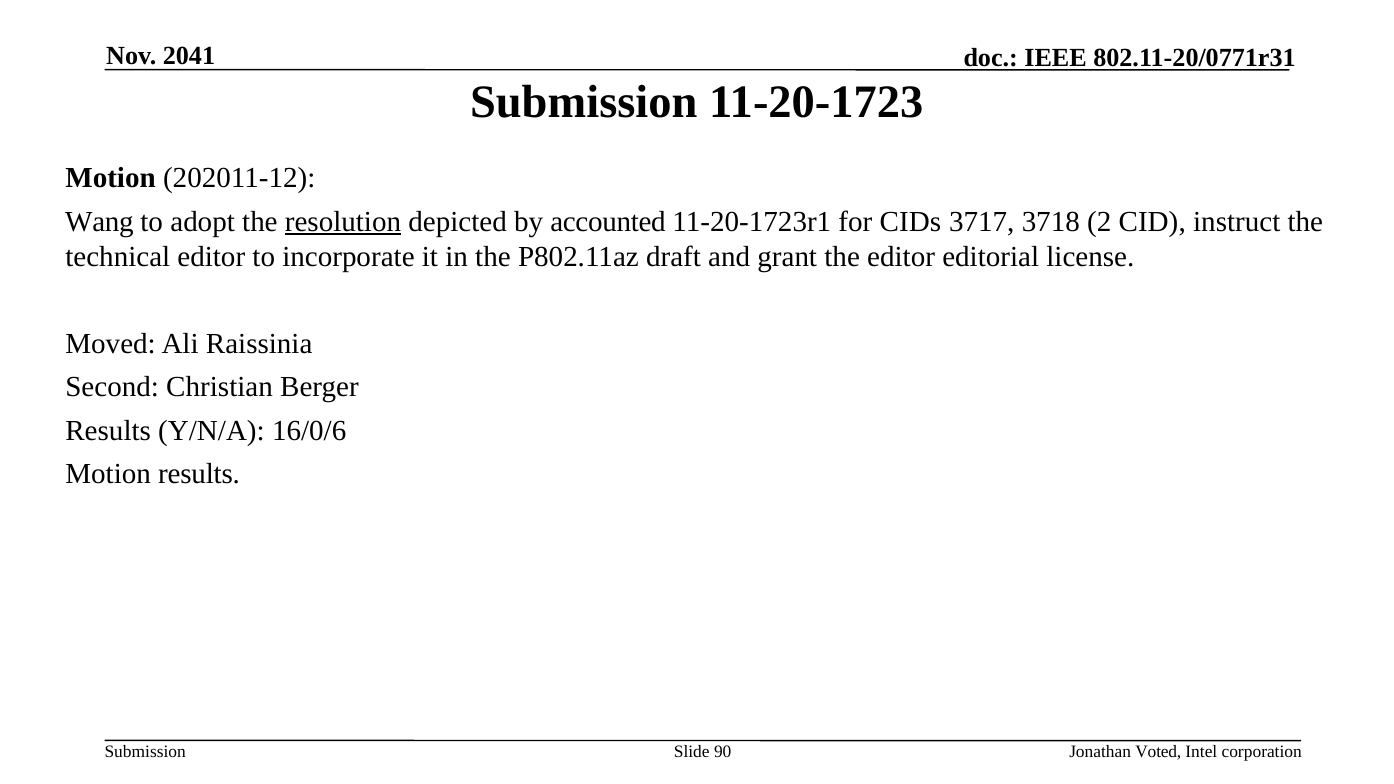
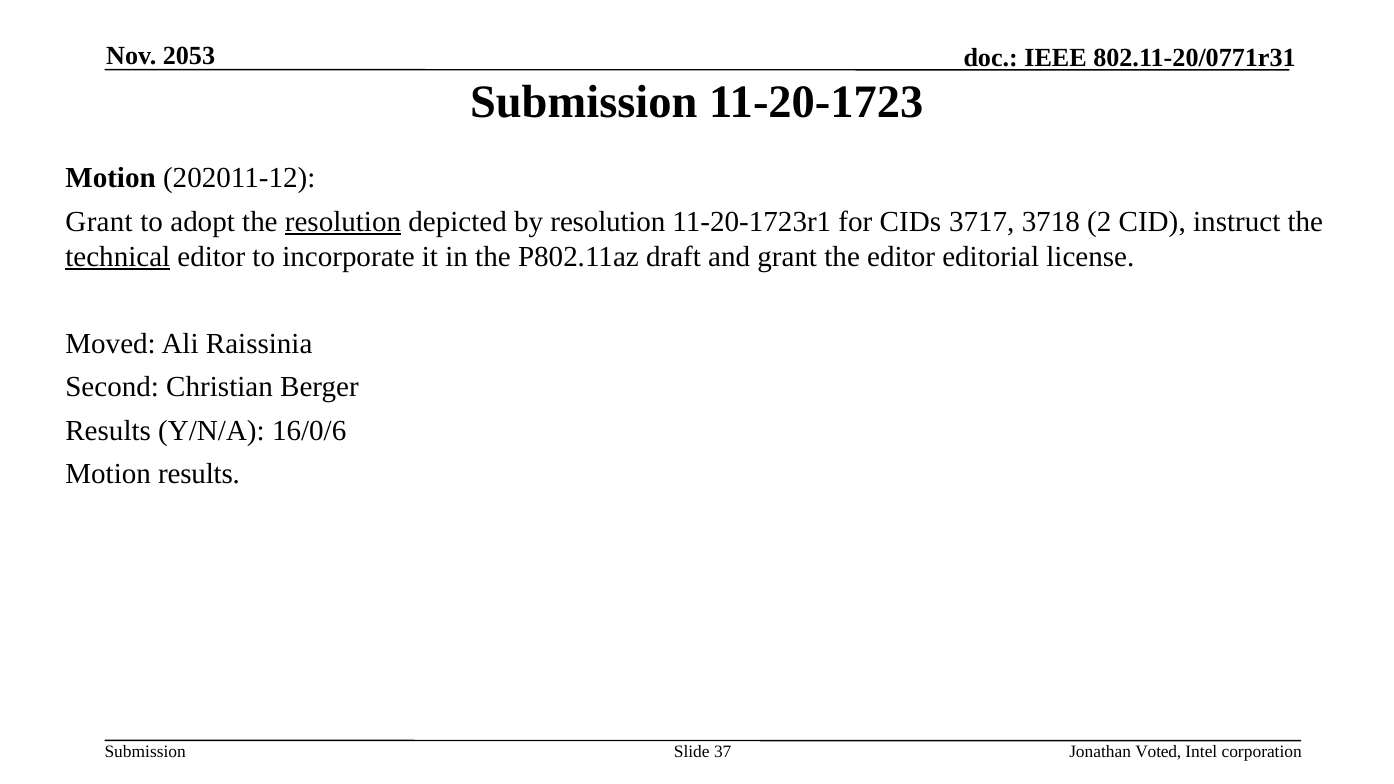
2041: 2041 -> 2053
Wang at (99, 222): Wang -> Grant
by accounted: accounted -> resolution
technical underline: none -> present
90: 90 -> 37
